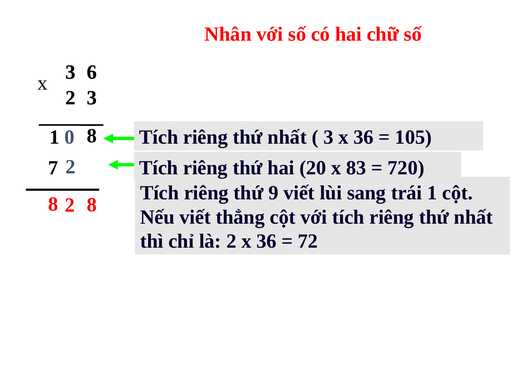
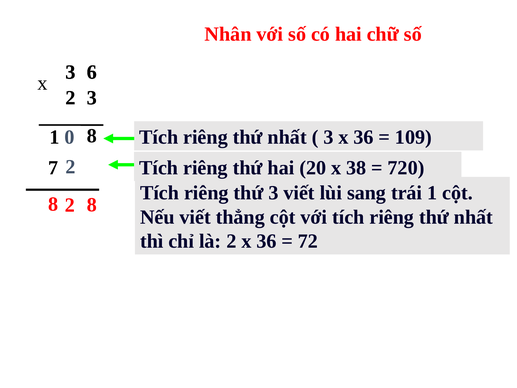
105: 105 -> 109
83: 83 -> 38
thứ 9: 9 -> 3
